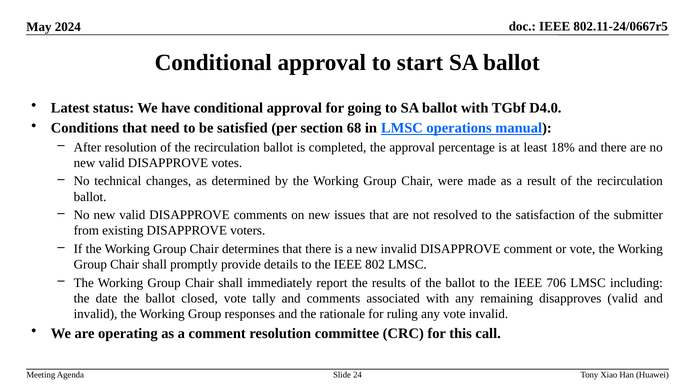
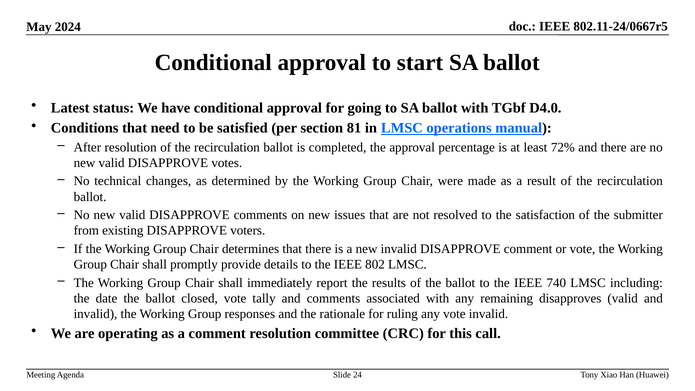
68: 68 -> 81
18%: 18% -> 72%
706: 706 -> 740
